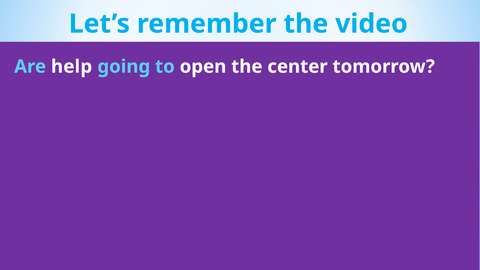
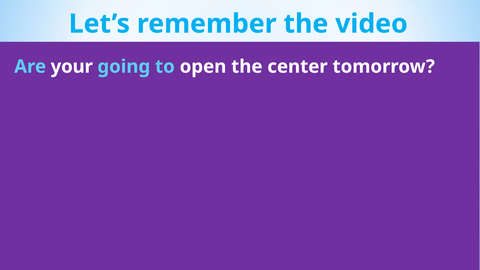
help: help -> your
